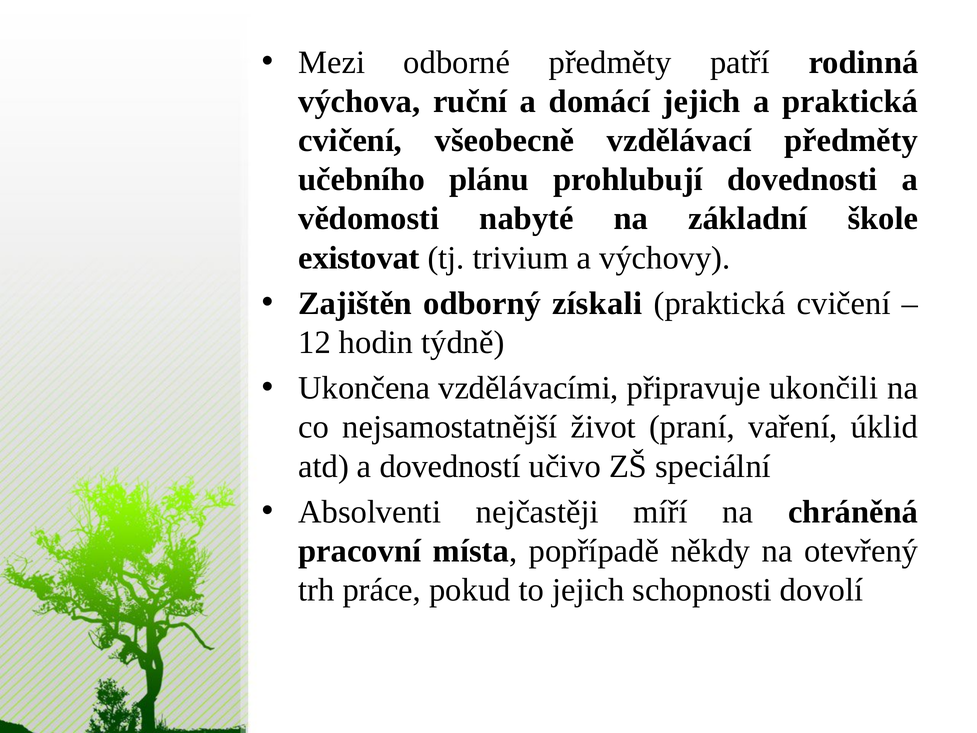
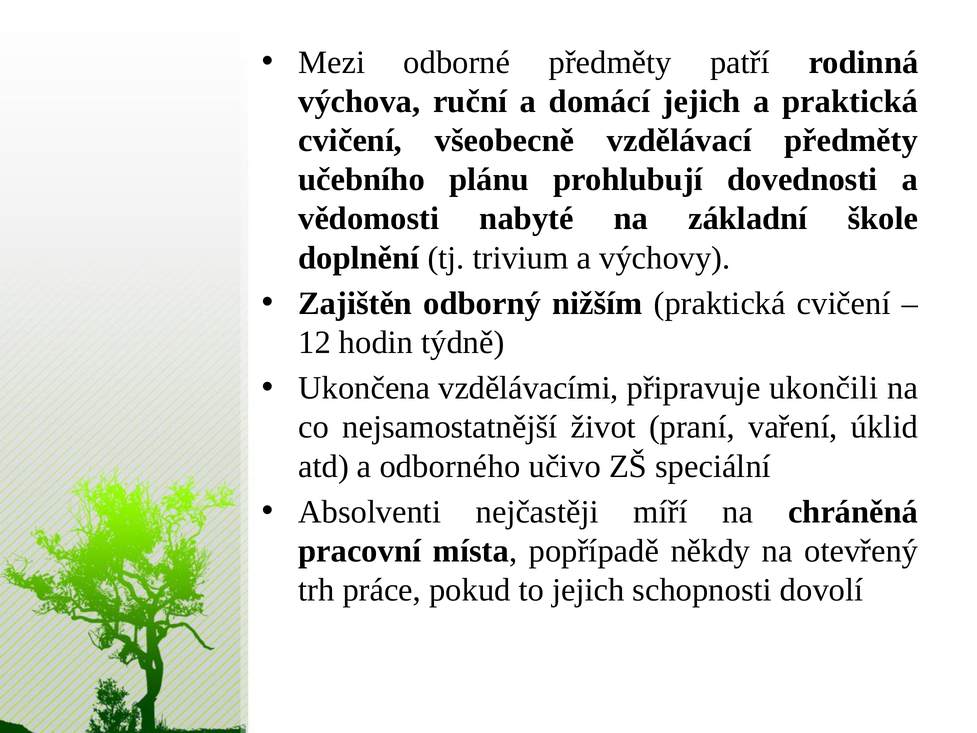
existovat: existovat -> doplnění
získali: získali -> nižším
dovedností: dovedností -> odborného
